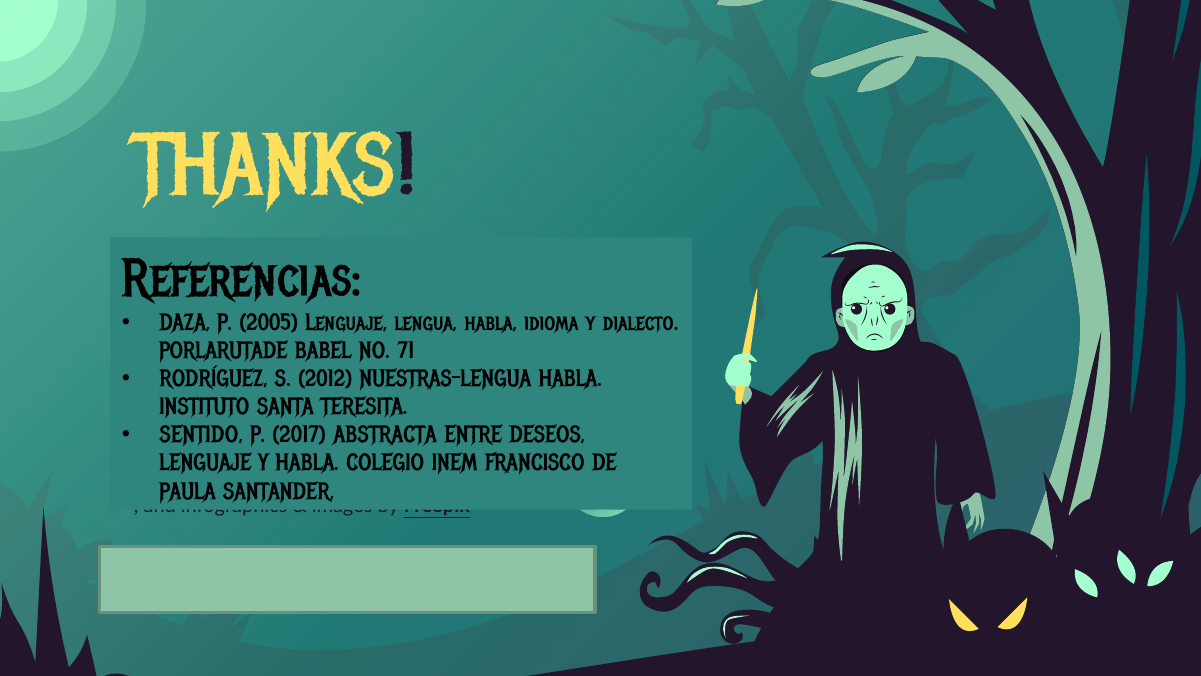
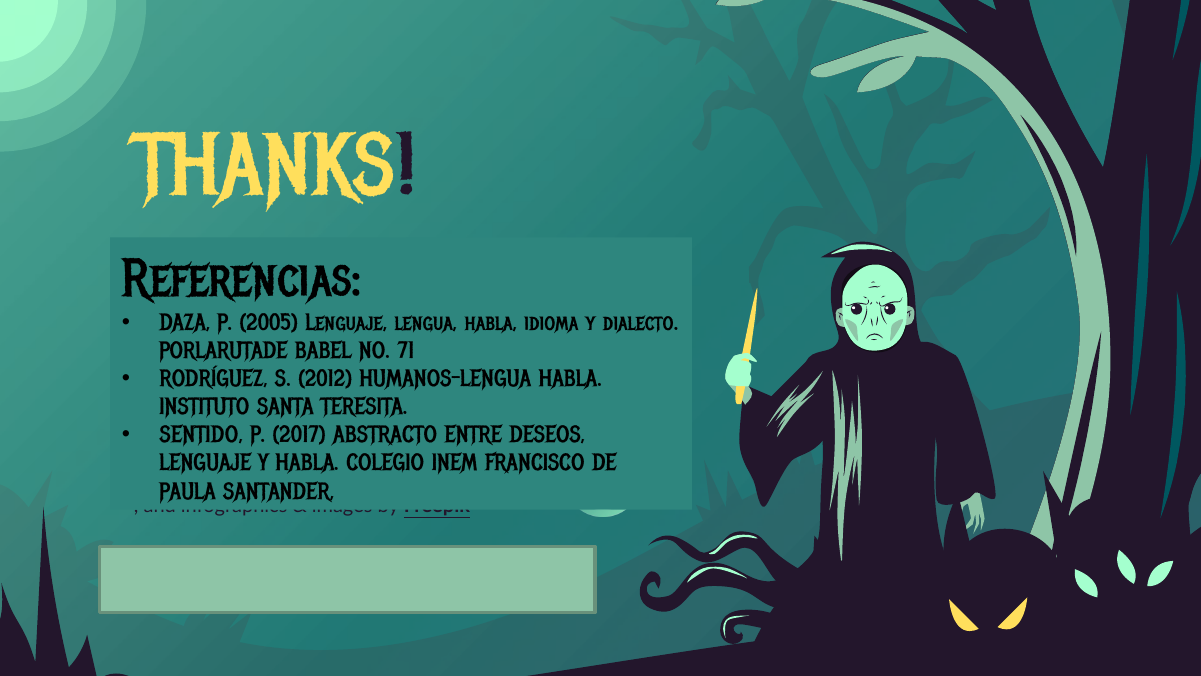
NUESTRAS-LENGUA: NUESTRAS-LENGUA -> HUMANOS-LENGUA
ABSTRACTA: ABSTRACTA -> ABSTRACTO
